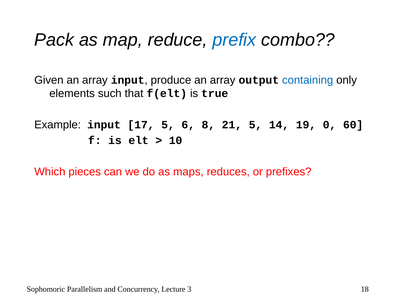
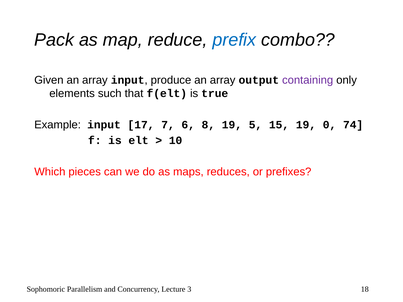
containing colour: blue -> purple
17 5: 5 -> 7
8 21: 21 -> 19
14: 14 -> 15
60: 60 -> 74
